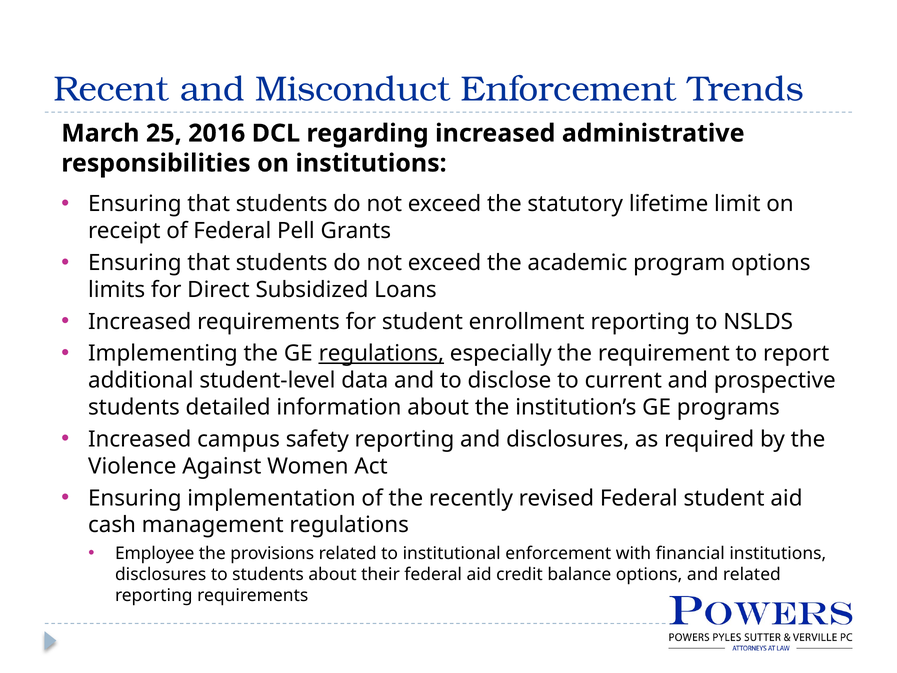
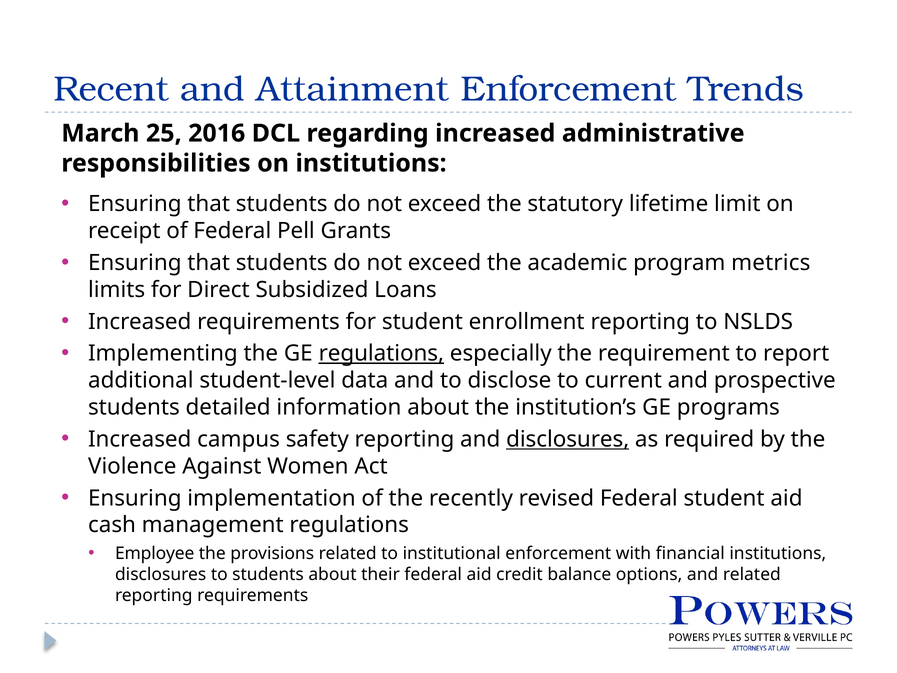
Misconduct: Misconduct -> Attainment
program options: options -> metrics
disclosures at (568, 439) underline: none -> present
